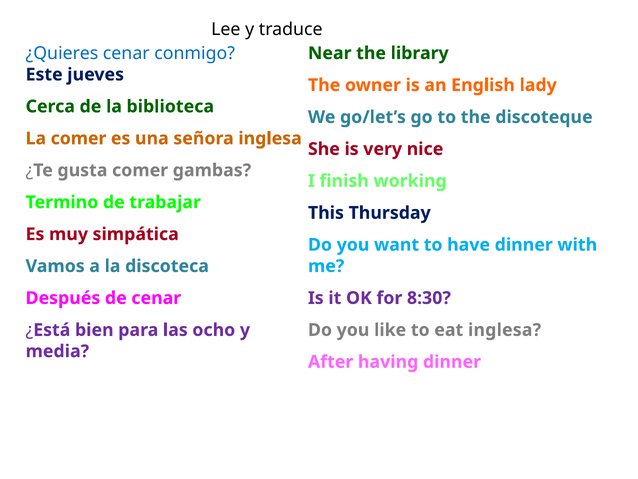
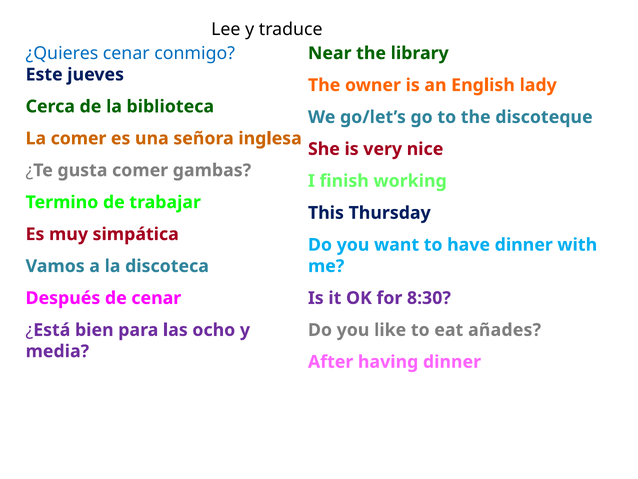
eat inglesa: inglesa -> añades
